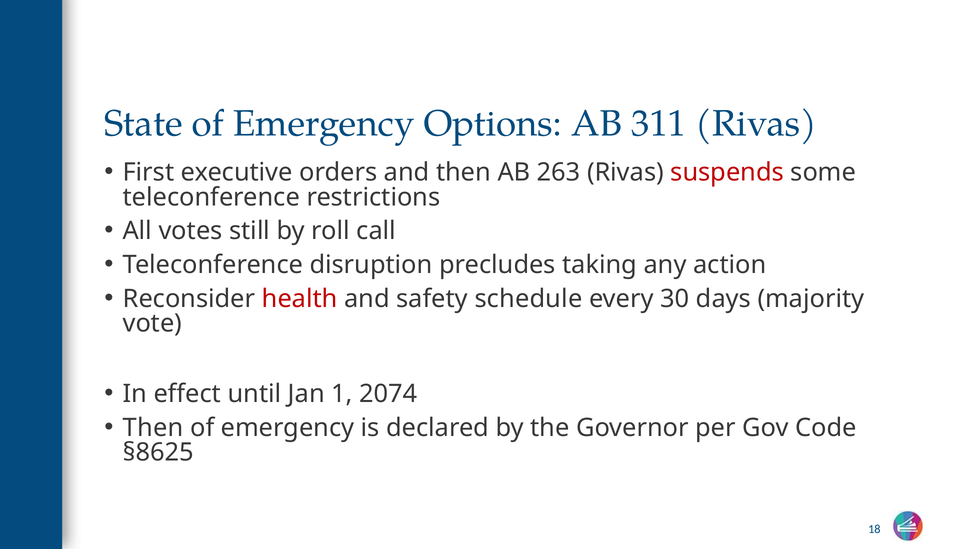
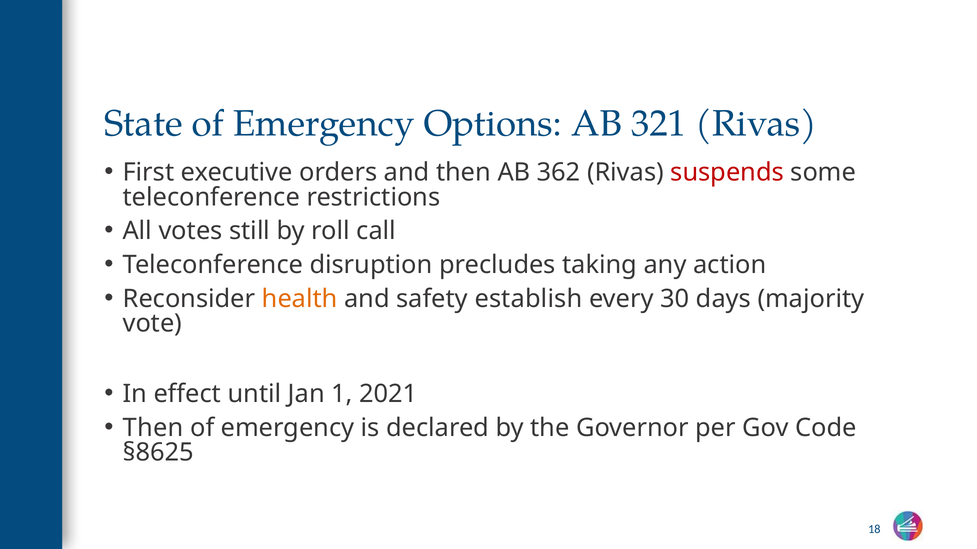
311: 311 -> 321
263: 263 -> 362
health colour: red -> orange
schedule: schedule -> establish
2074: 2074 -> 2021
